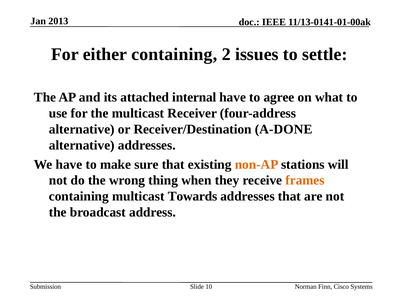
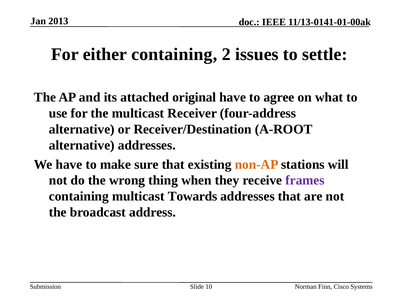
internal: internal -> original
A-DONE: A-DONE -> A-ROOT
frames colour: orange -> purple
